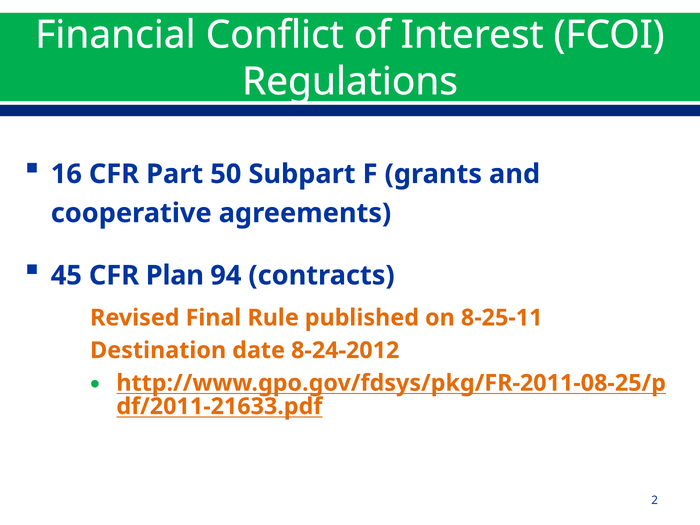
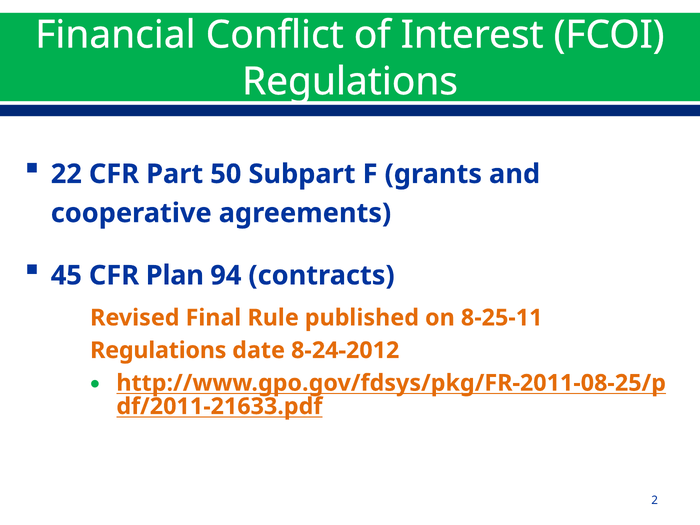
16: 16 -> 22
Destination at (158, 350): Destination -> Regulations
